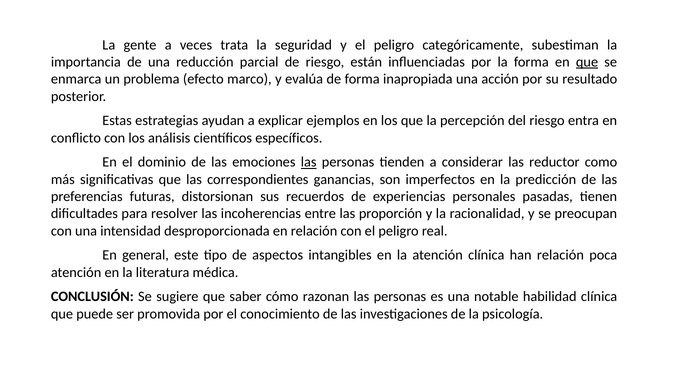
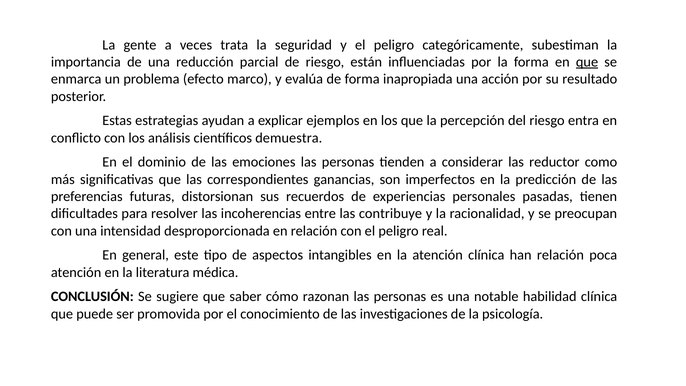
específicos: específicos -> demuestra
las at (309, 162) underline: present -> none
proporción: proporción -> contribuye
